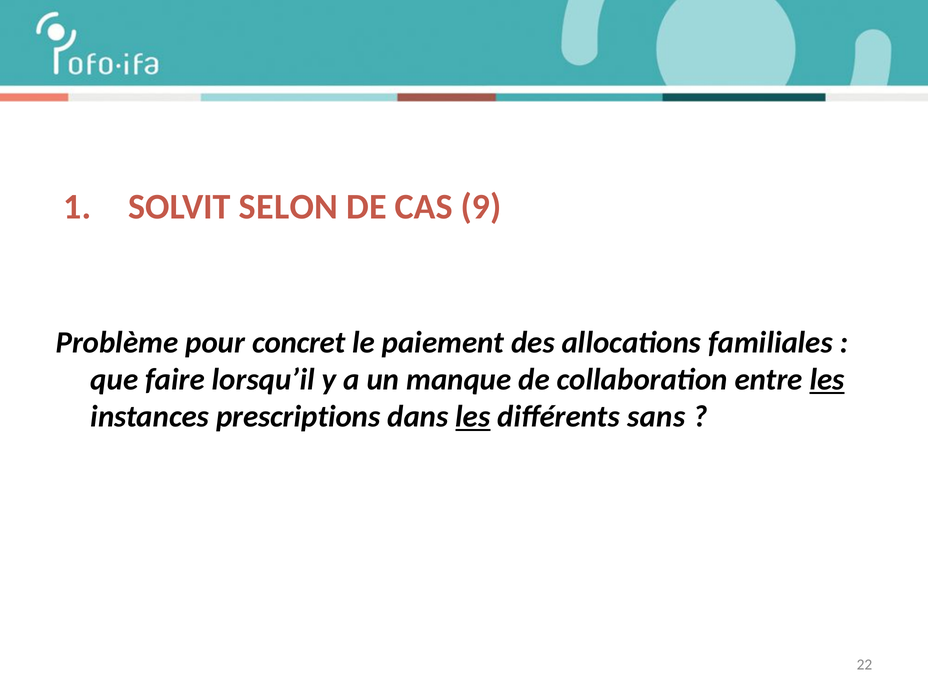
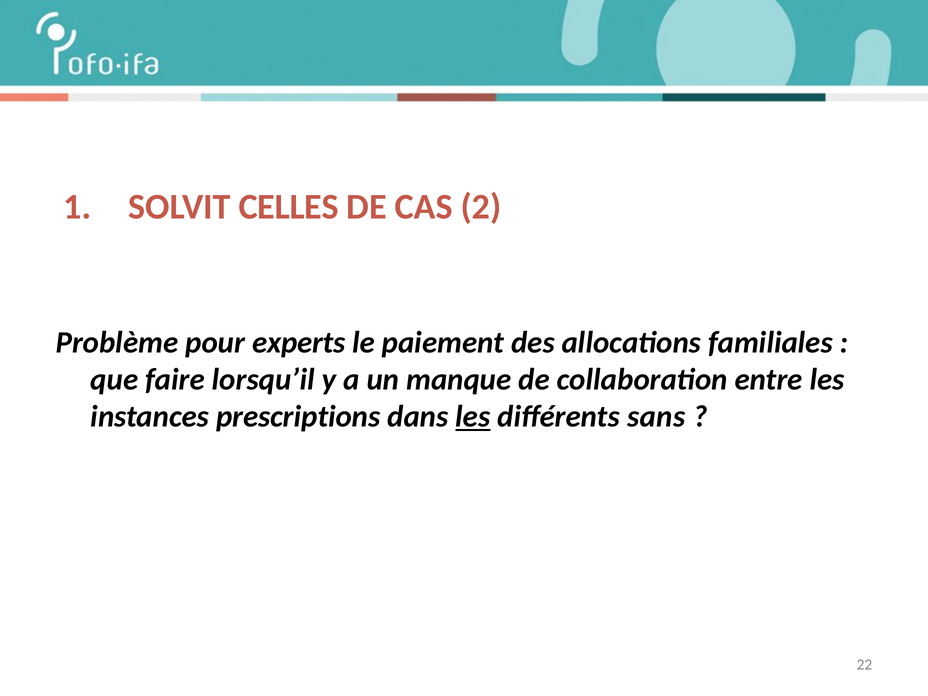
SELON: SELON -> CELLES
9: 9 -> 2
concret: concret -> experts
les at (827, 380) underline: present -> none
